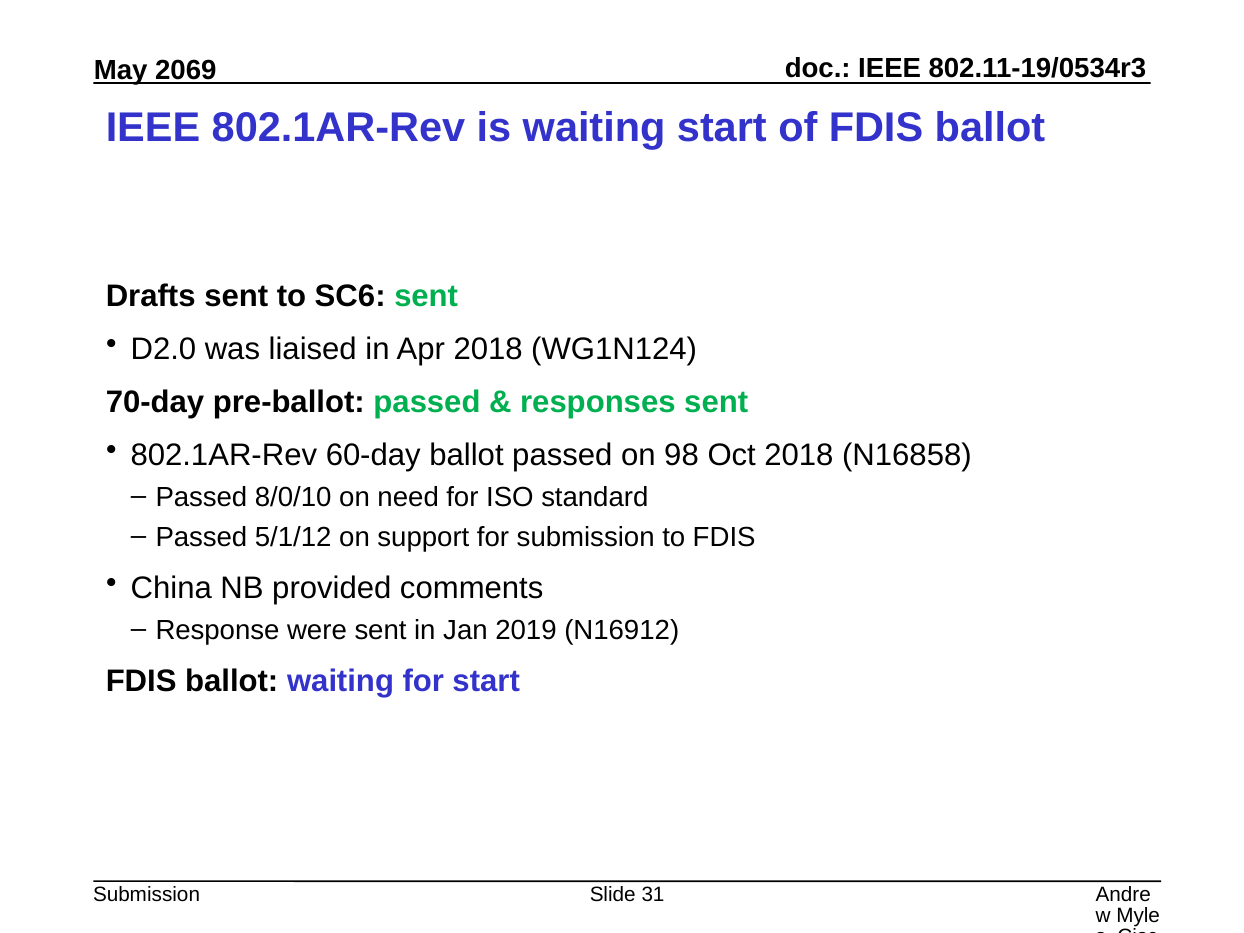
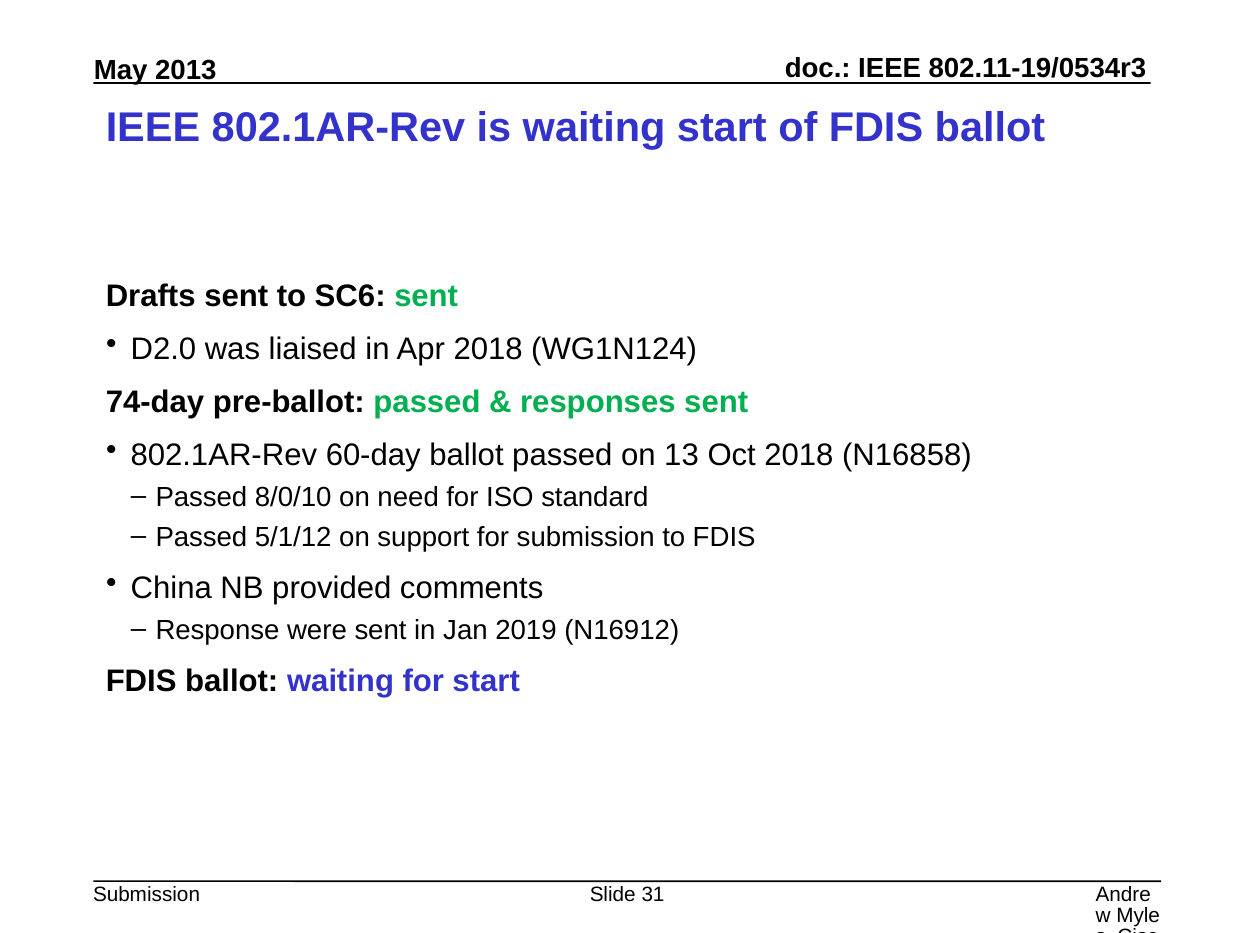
2069: 2069 -> 2013
70-day: 70-day -> 74-day
98: 98 -> 13
